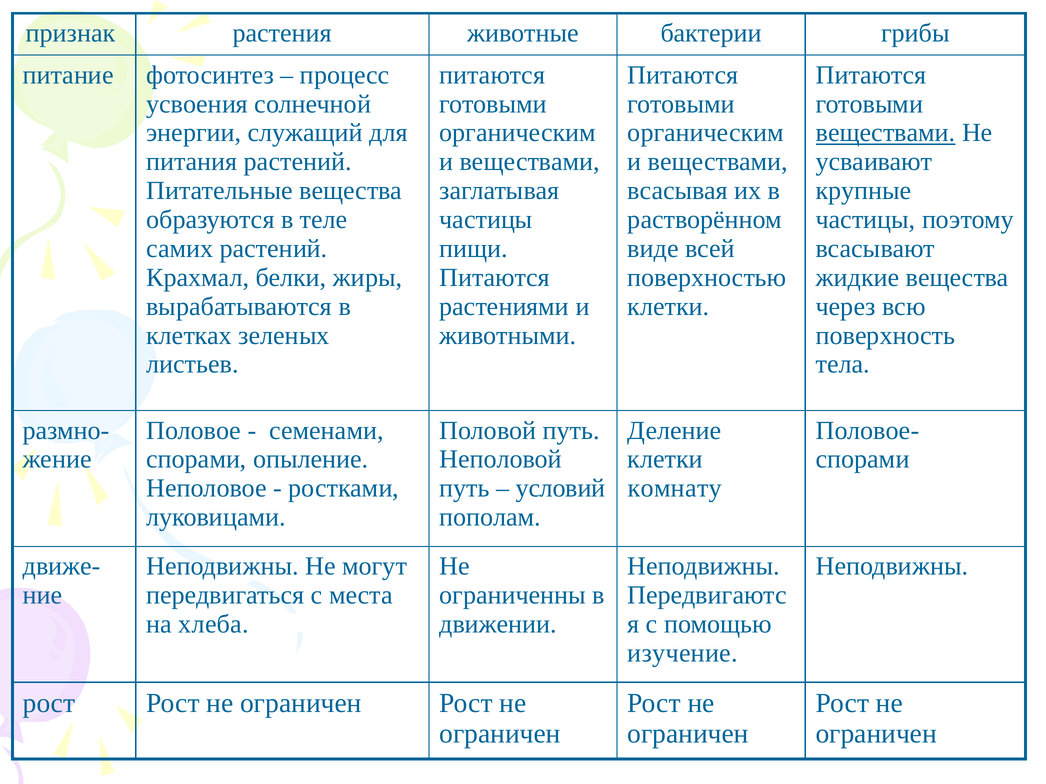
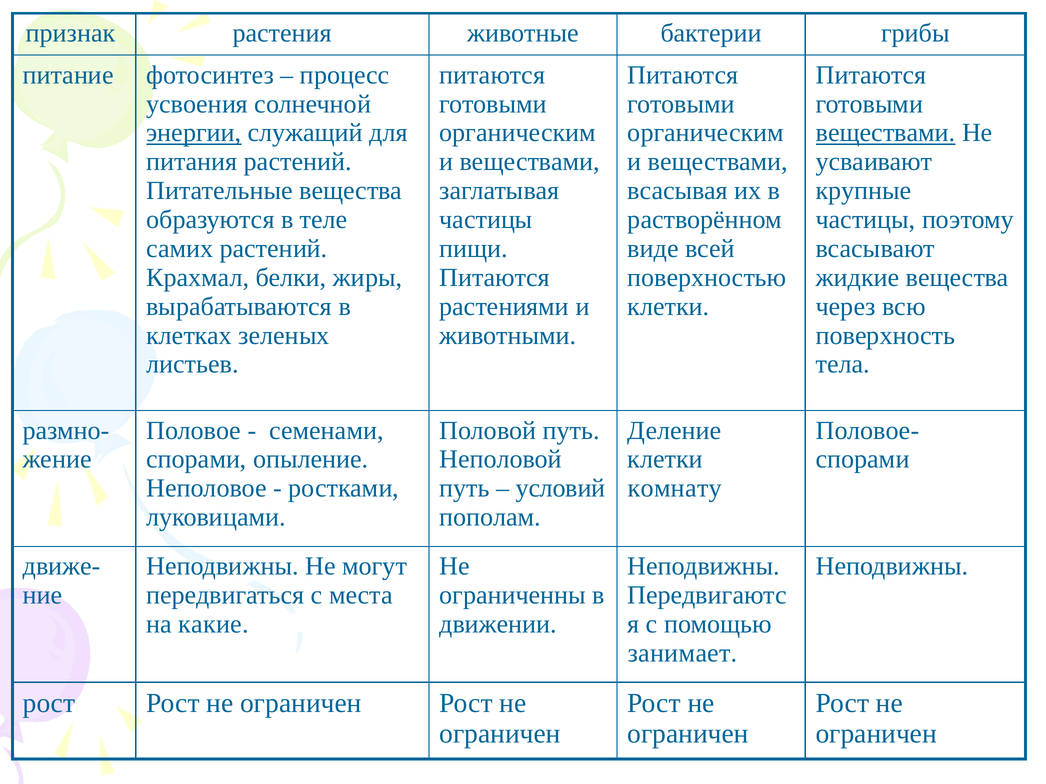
энергии underline: none -> present
хлеба: хлеба -> какие
изучение: изучение -> занимает
